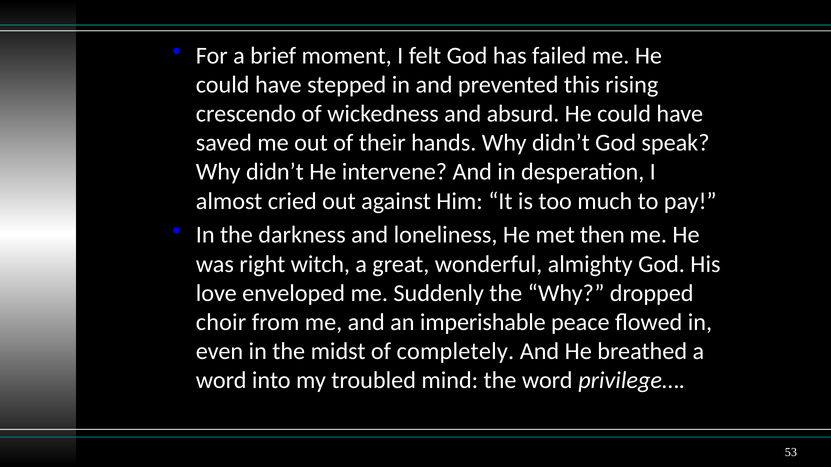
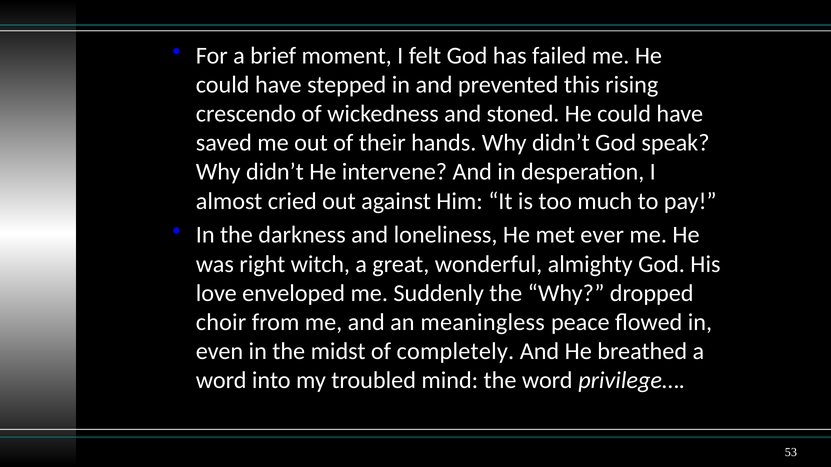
absurd: absurd -> stoned
then: then -> ever
imperishable: imperishable -> meaningless
